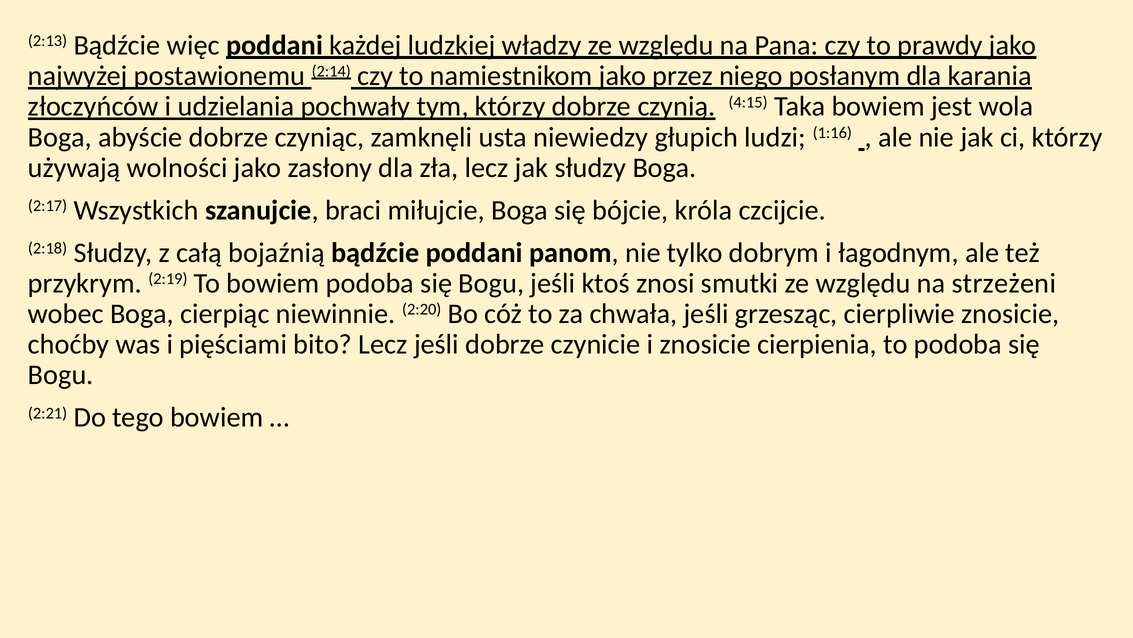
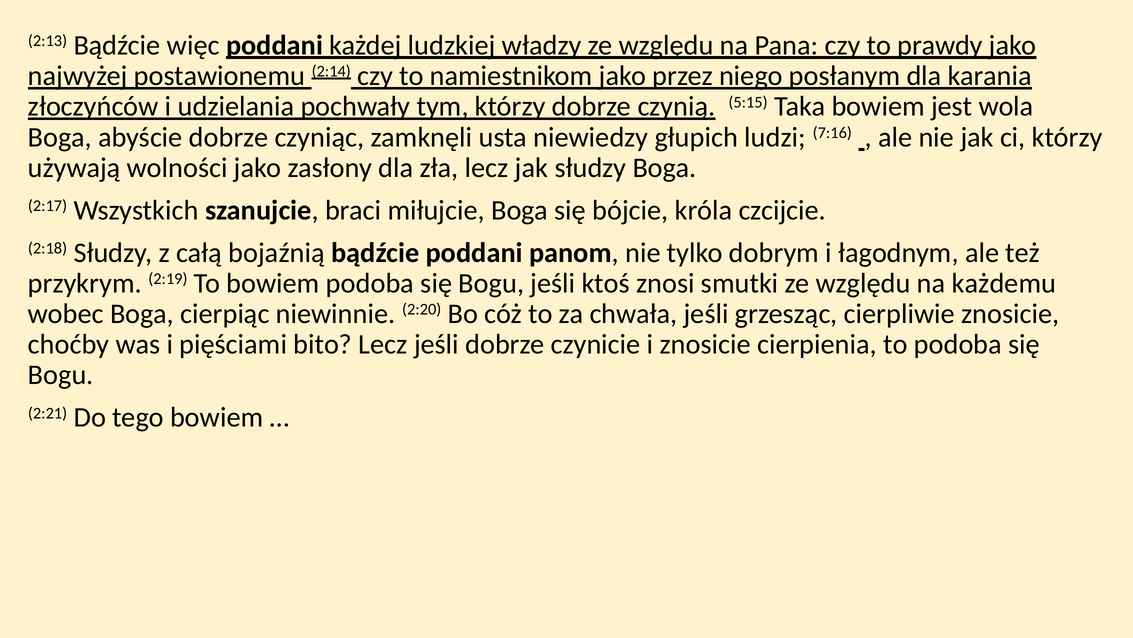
4:15: 4:15 -> 5:15
1:16: 1:16 -> 7:16
strzeżeni: strzeżeni -> każdemu
